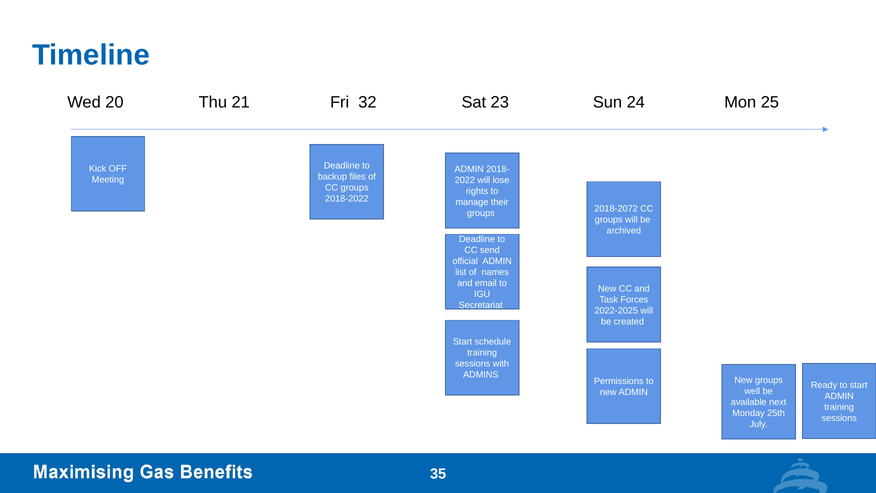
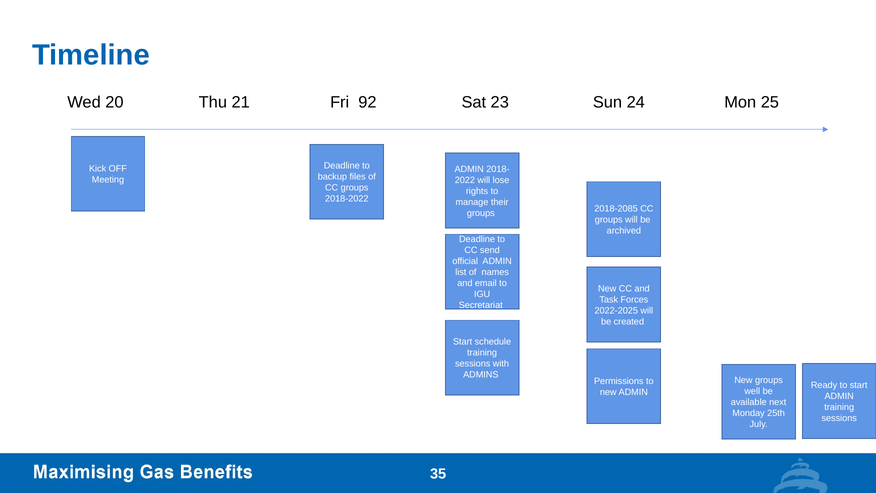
32: 32 -> 92
2018-2072: 2018-2072 -> 2018-2085
